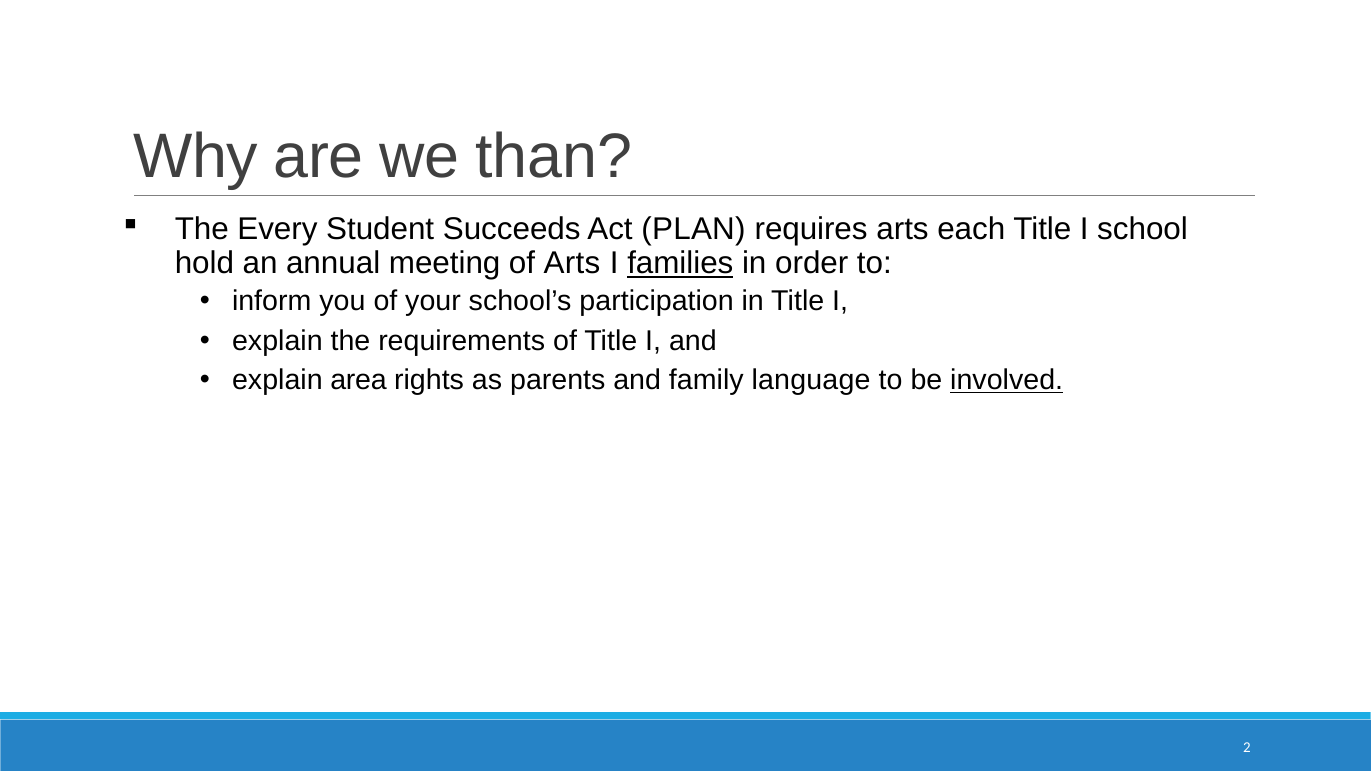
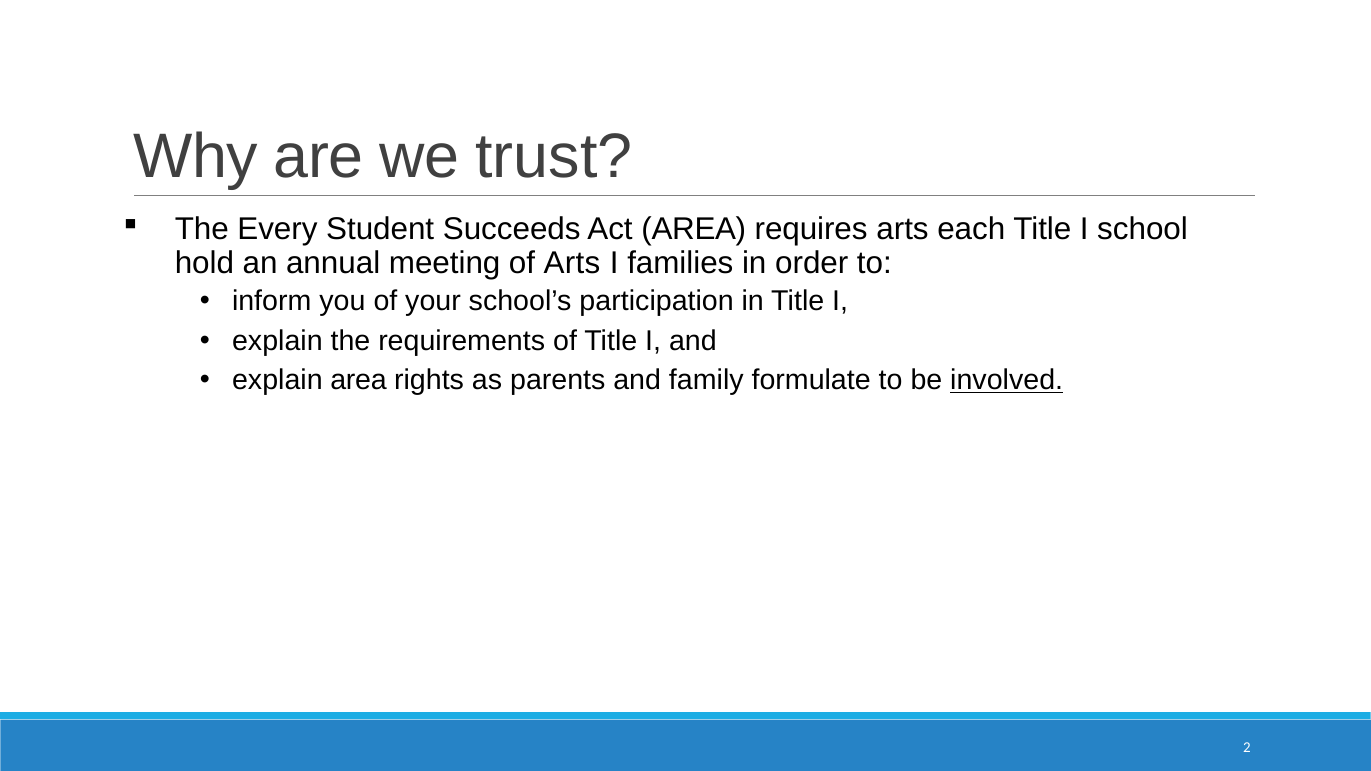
than: than -> trust
Act PLAN: PLAN -> AREA
families underline: present -> none
language: language -> formulate
